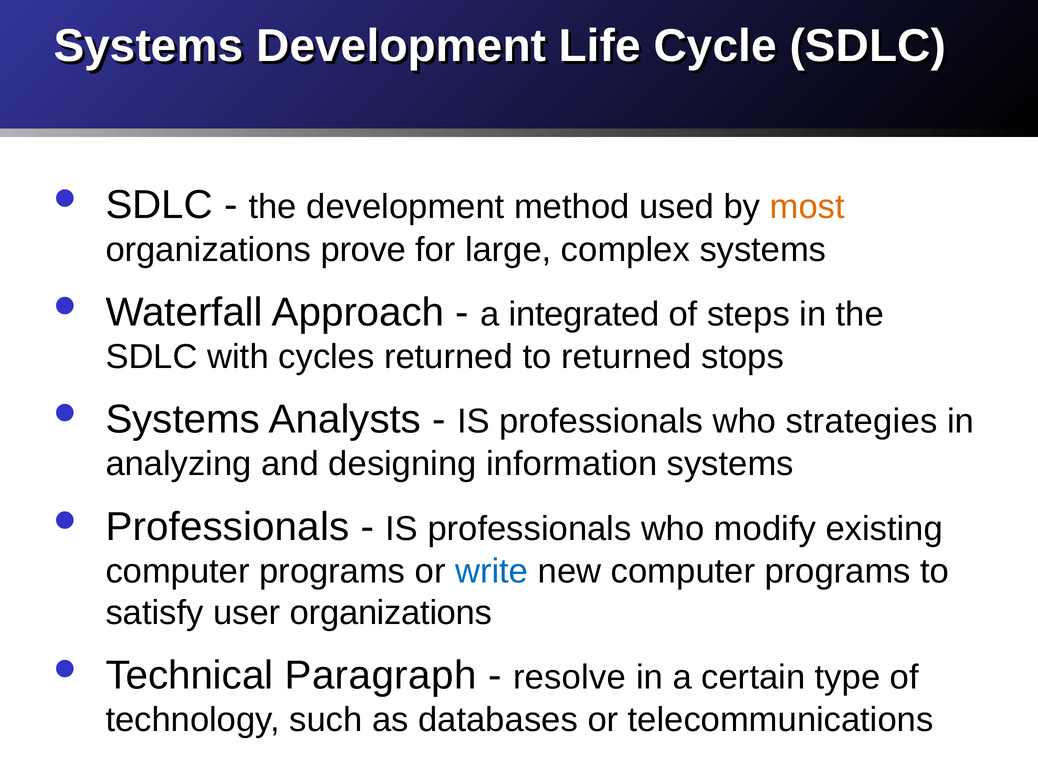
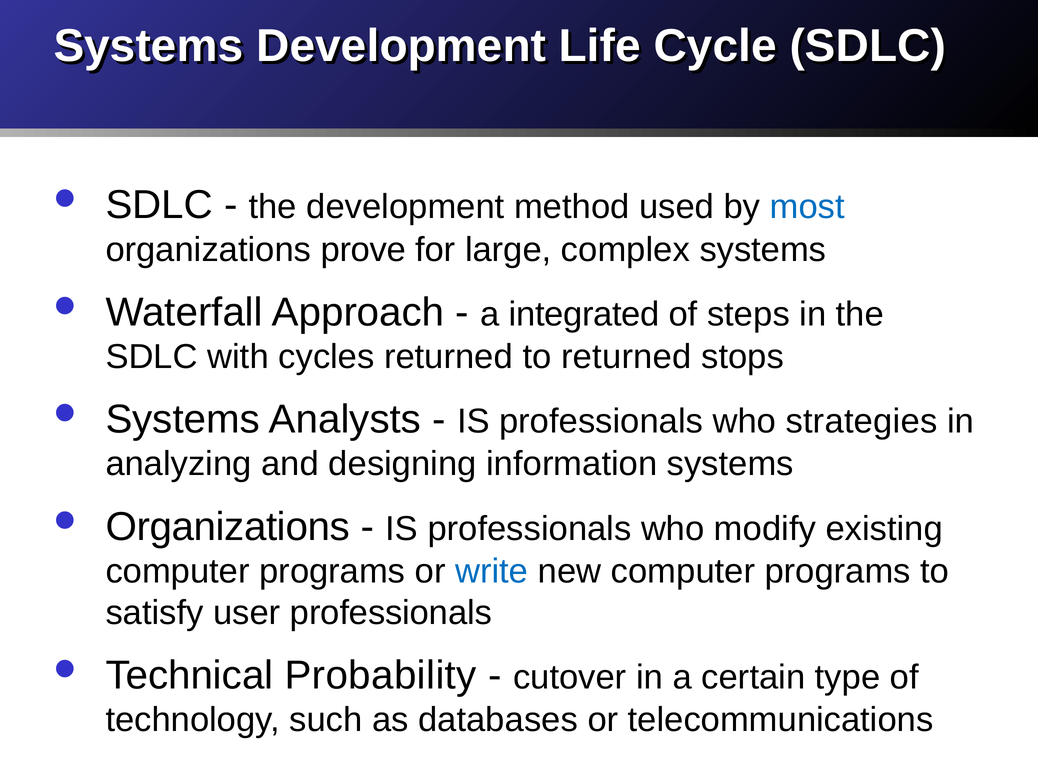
most colour: orange -> blue
Professionals at (227, 527): Professionals -> Organizations
user organizations: organizations -> professionals
Paragraph: Paragraph -> Probability
resolve: resolve -> cutover
